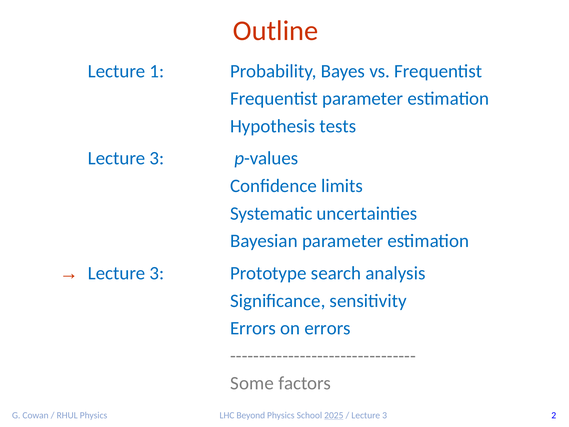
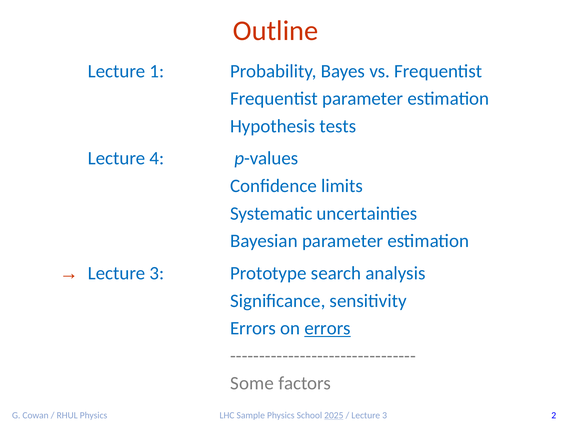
3 at (157, 158): 3 -> 4
errors at (328, 328) underline: none -> present
Beyond: Beyond -> Sample
